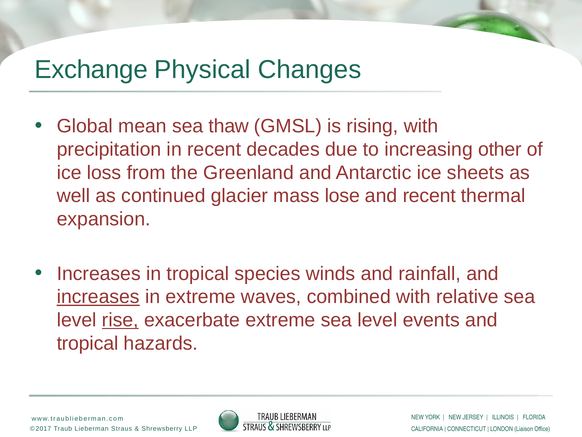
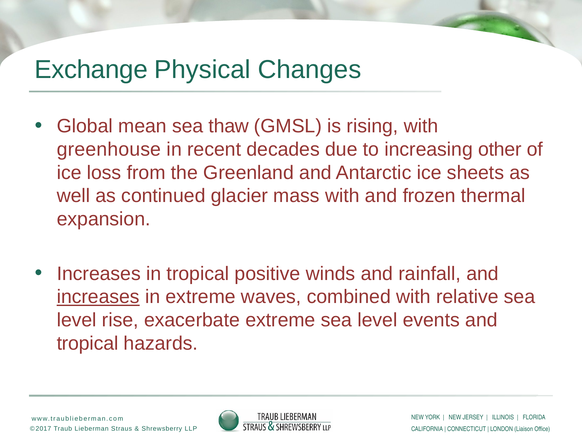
precipitation: precipitation -> greenhouse
mass lose: lose -> with
and recent: recent -> frozen
species: species -> positive
rise underline: present -> none
